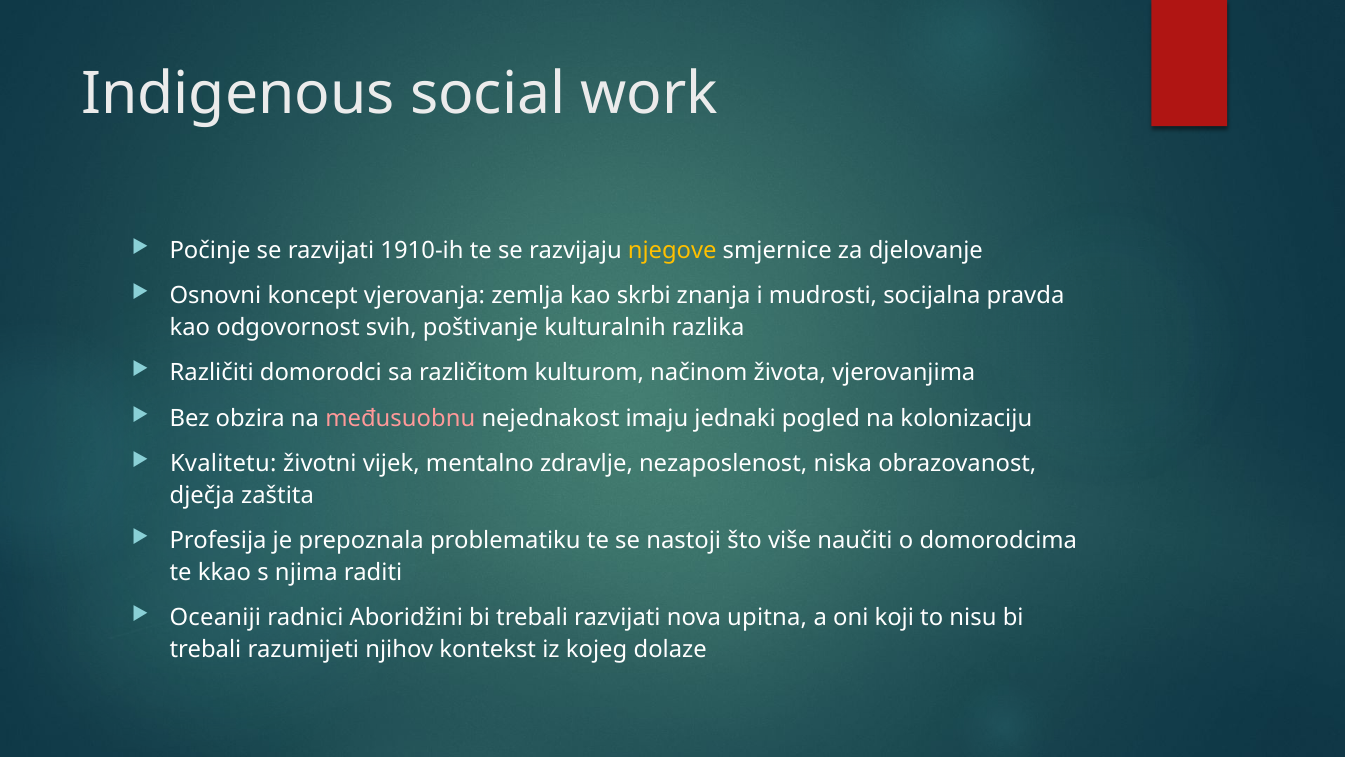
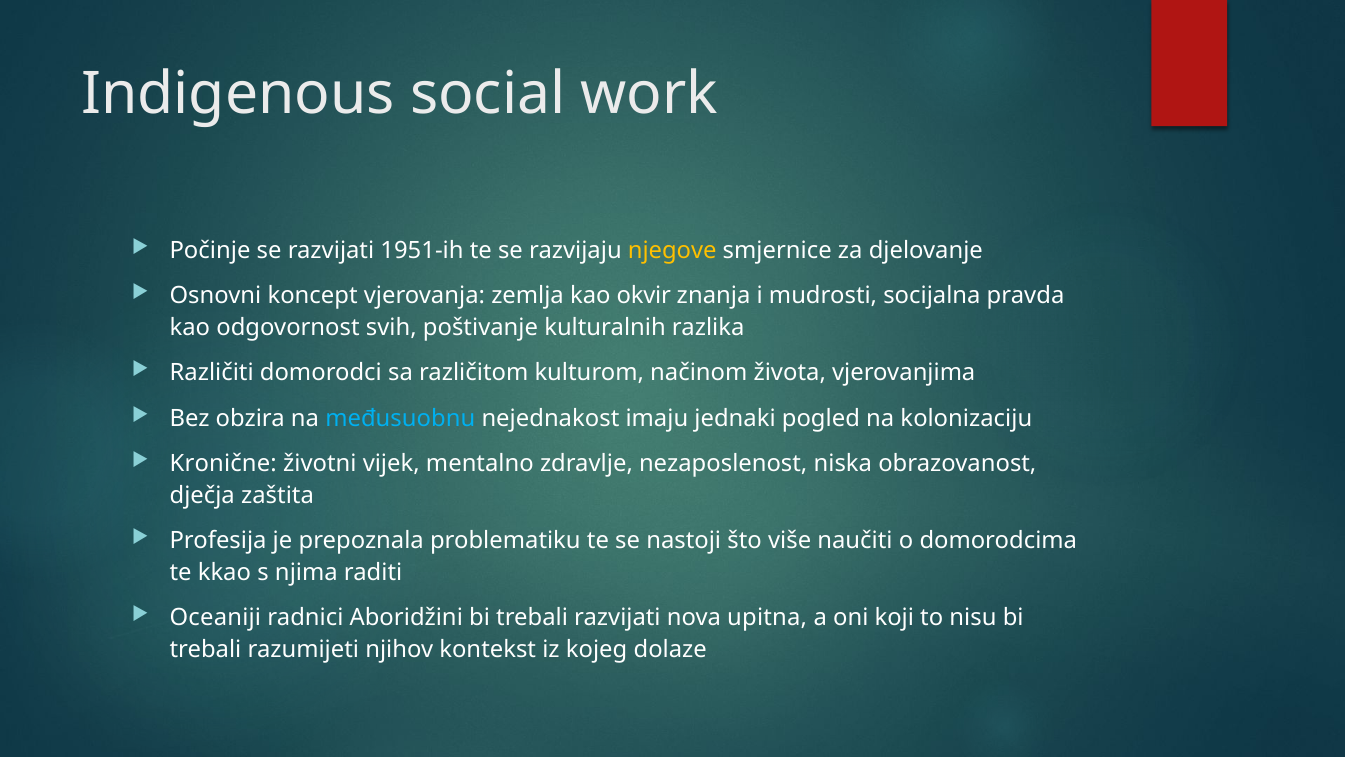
1910-ih: 1910-ih -> 1951-ih
skrbi: skrbi -> okvir
međusuobnu colour: pink -> light blue
Kvalitetu: Kvalitetu -> Kronične
